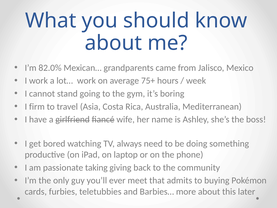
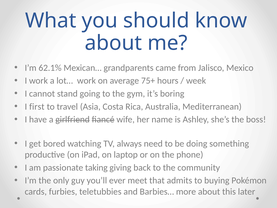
82.0%: 82.0% -> 62.1%
firm: firm -> first
